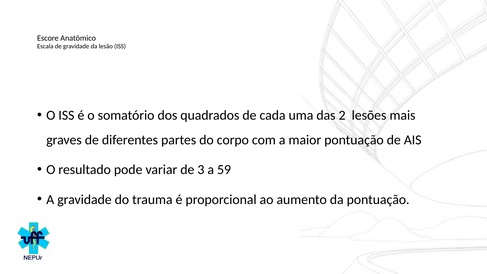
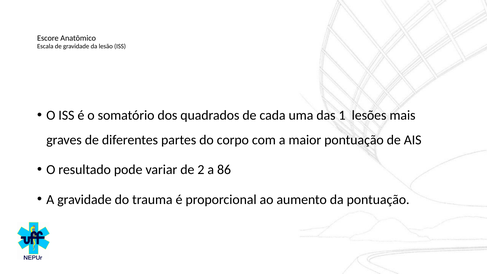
2: 2 -> 1
3: 3 -> 2
59: 59 -> 86
